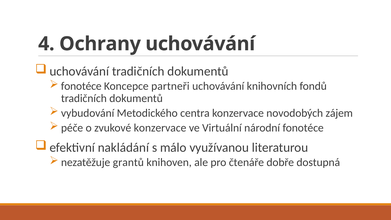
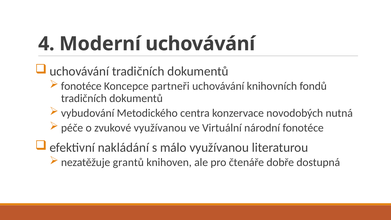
Ochrany: Ochrany -> Moderní
zájem: zájem -> nutná
zvukové konzervace: konzervace -> využívanou
